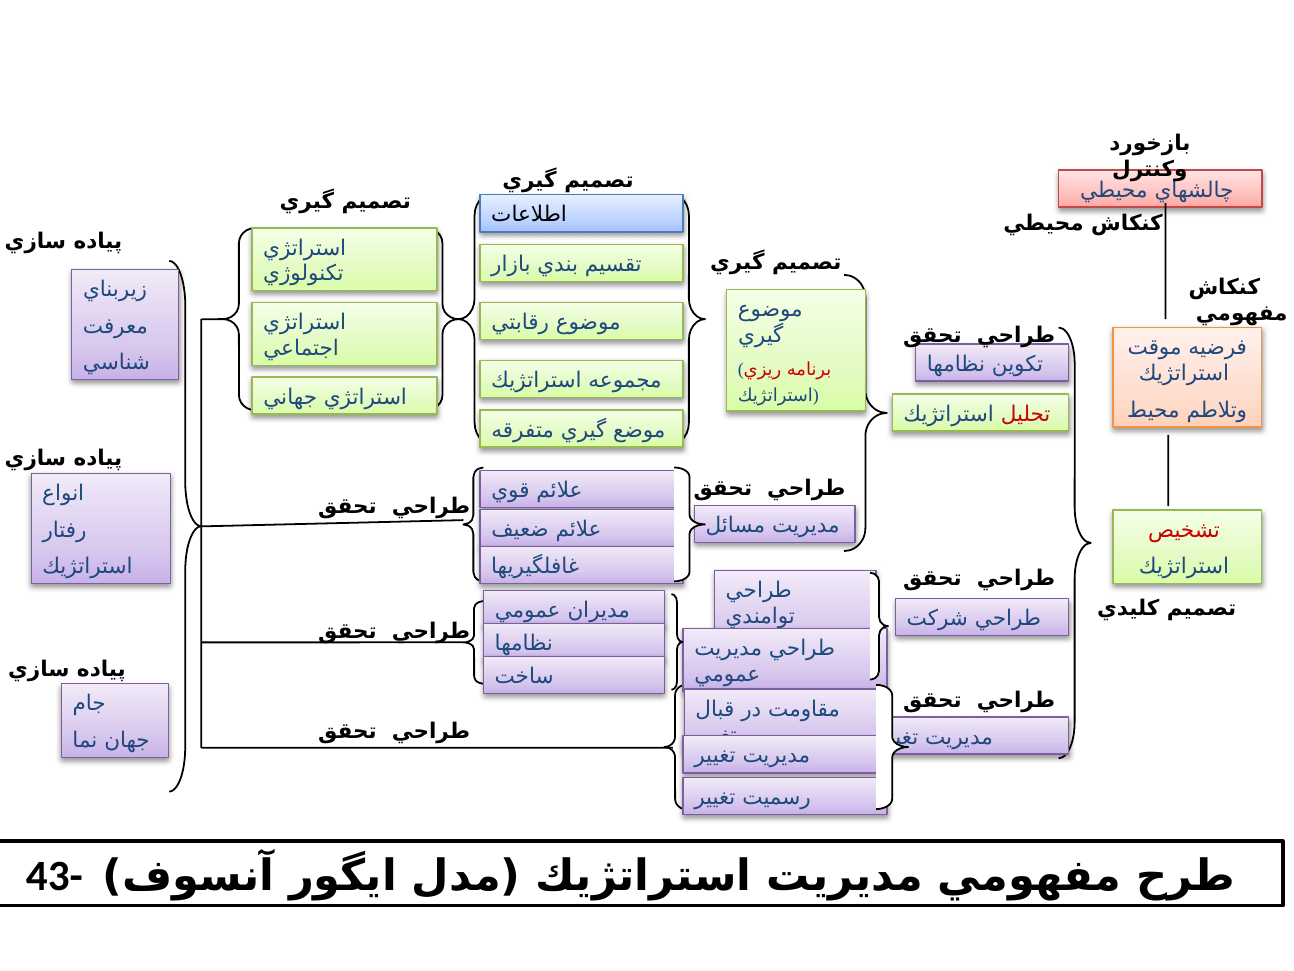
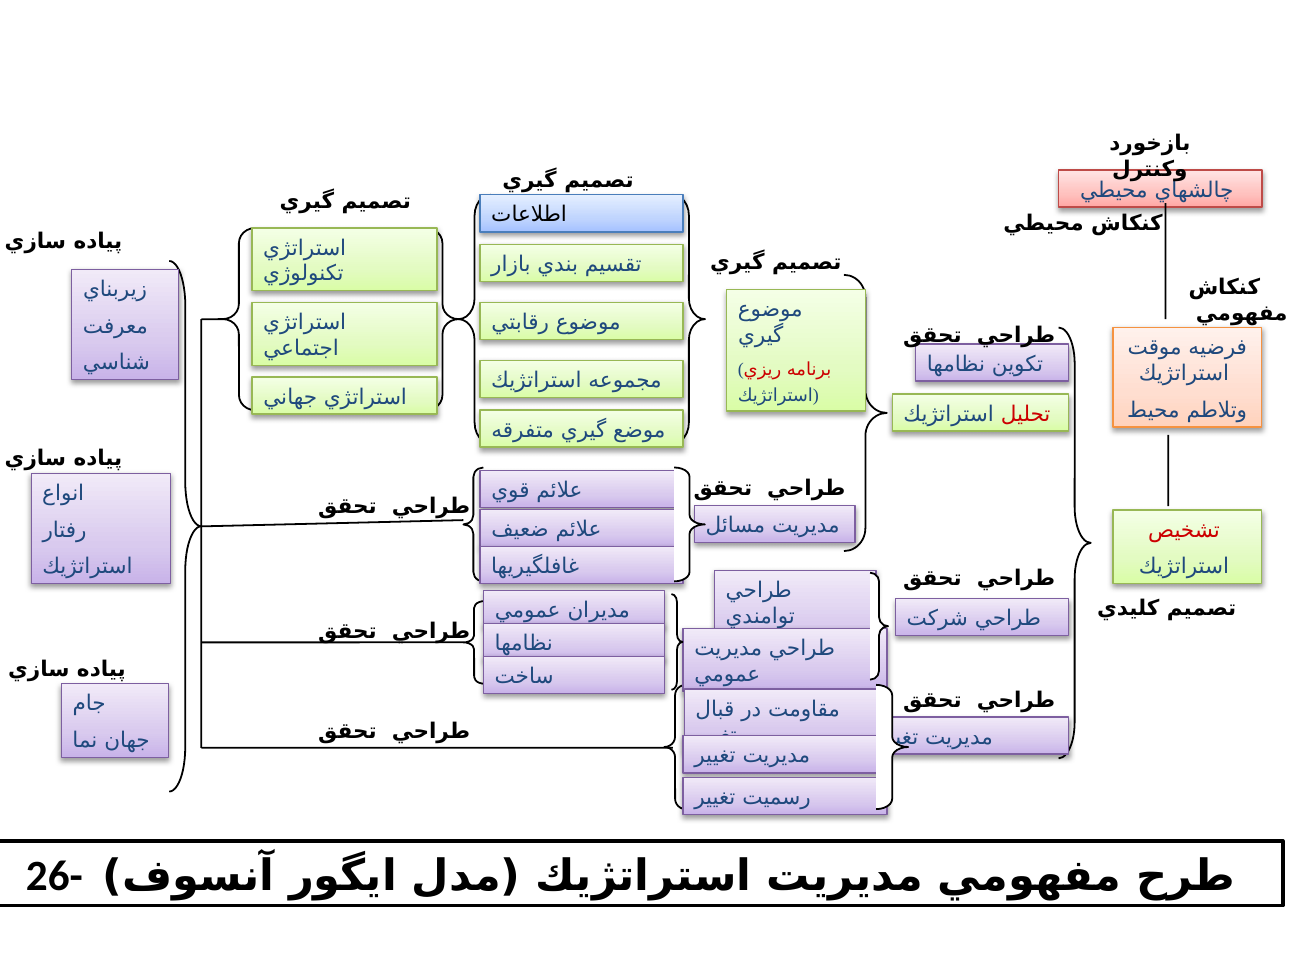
43-: 43- -> 26-
